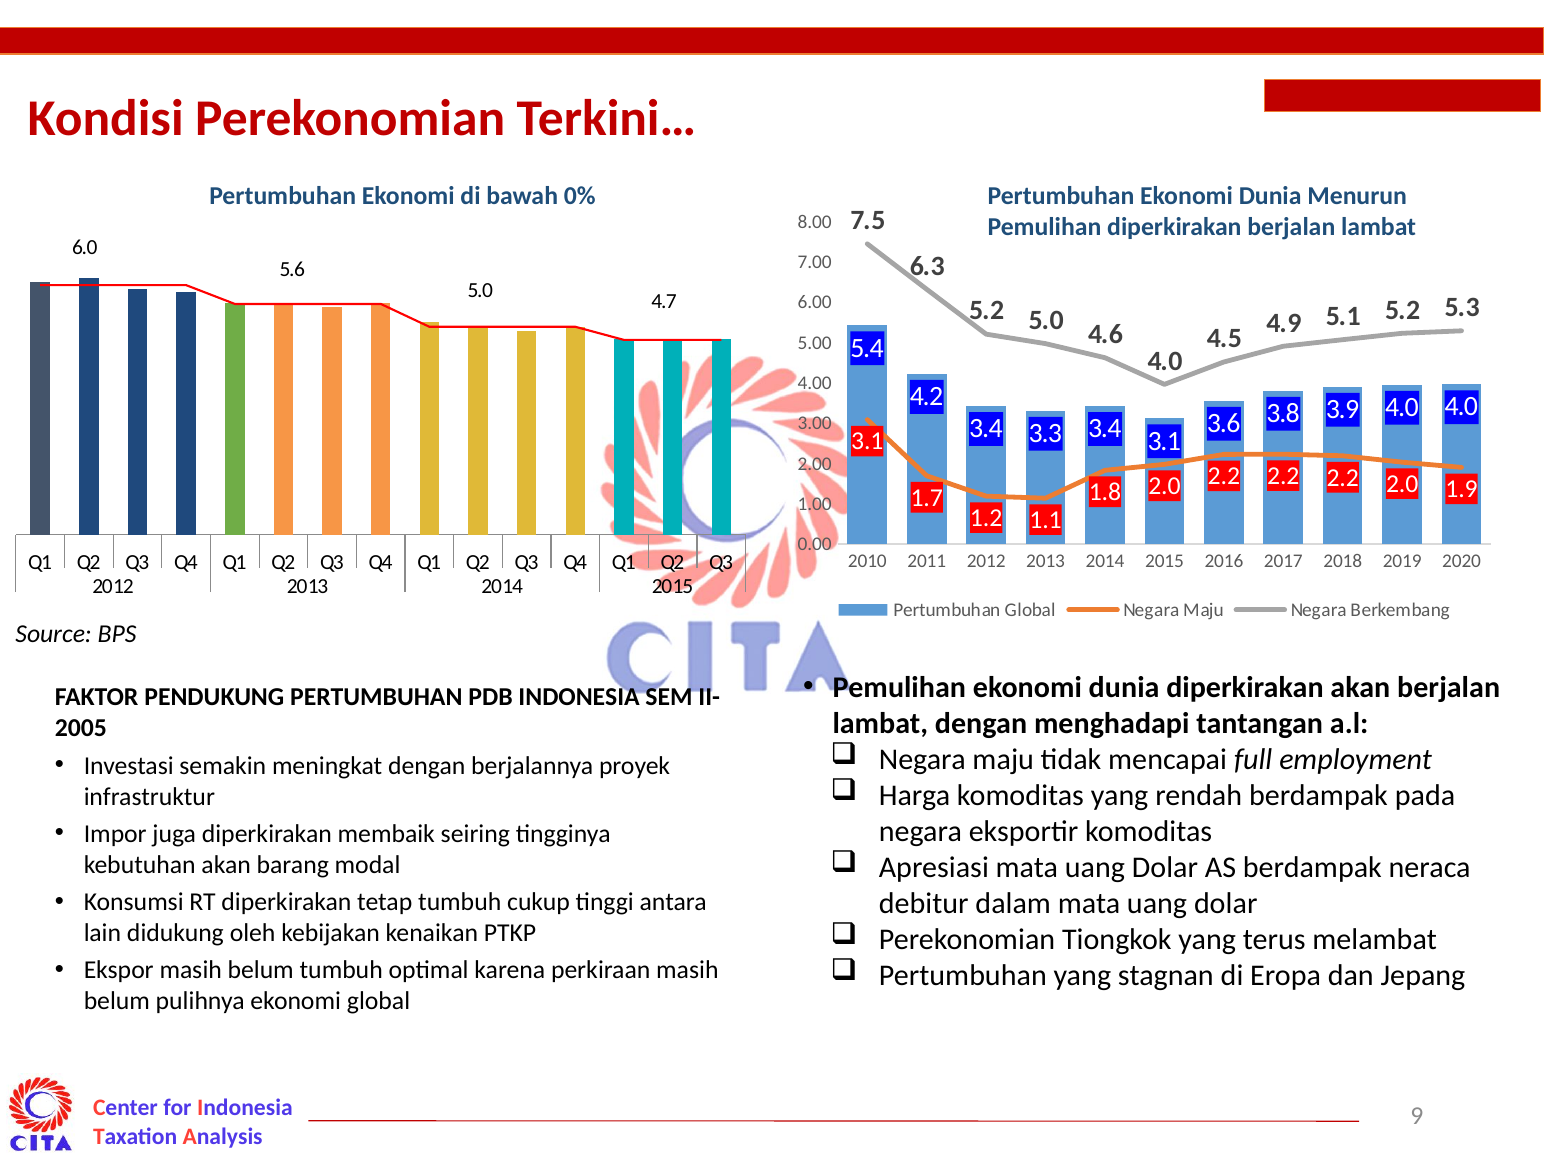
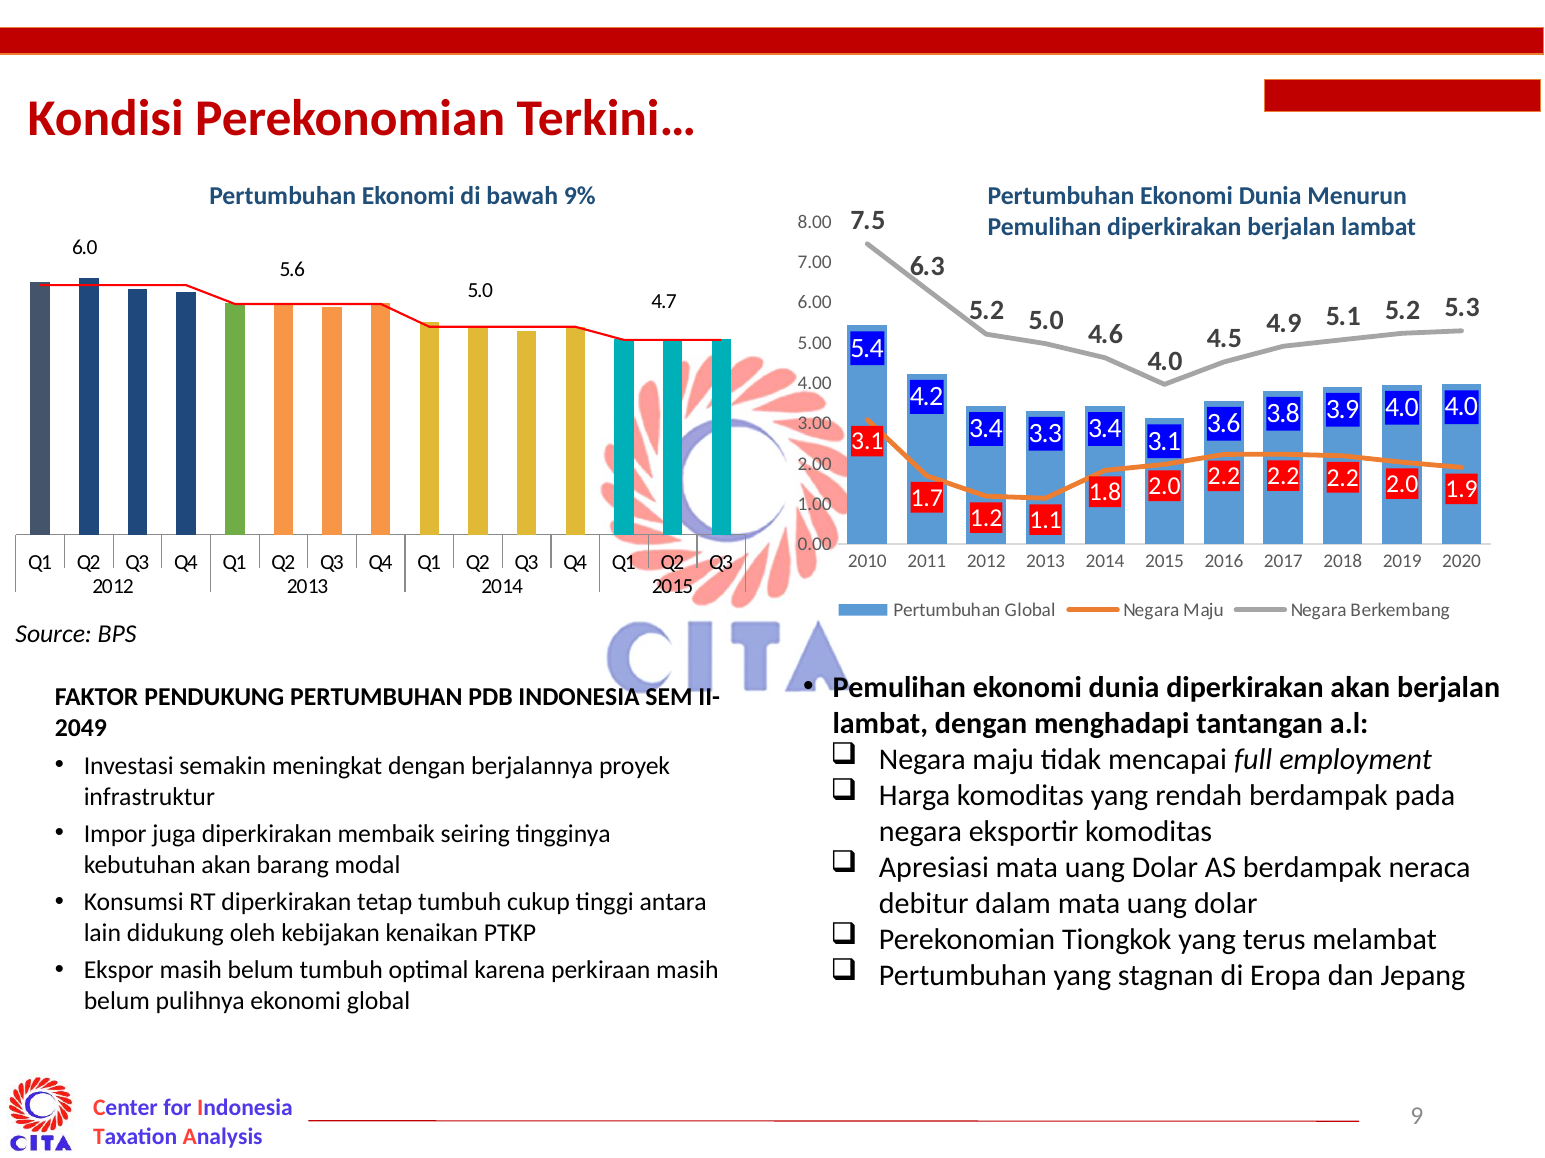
0%: 0% -> 9%
2005: 2005 -> 2049
